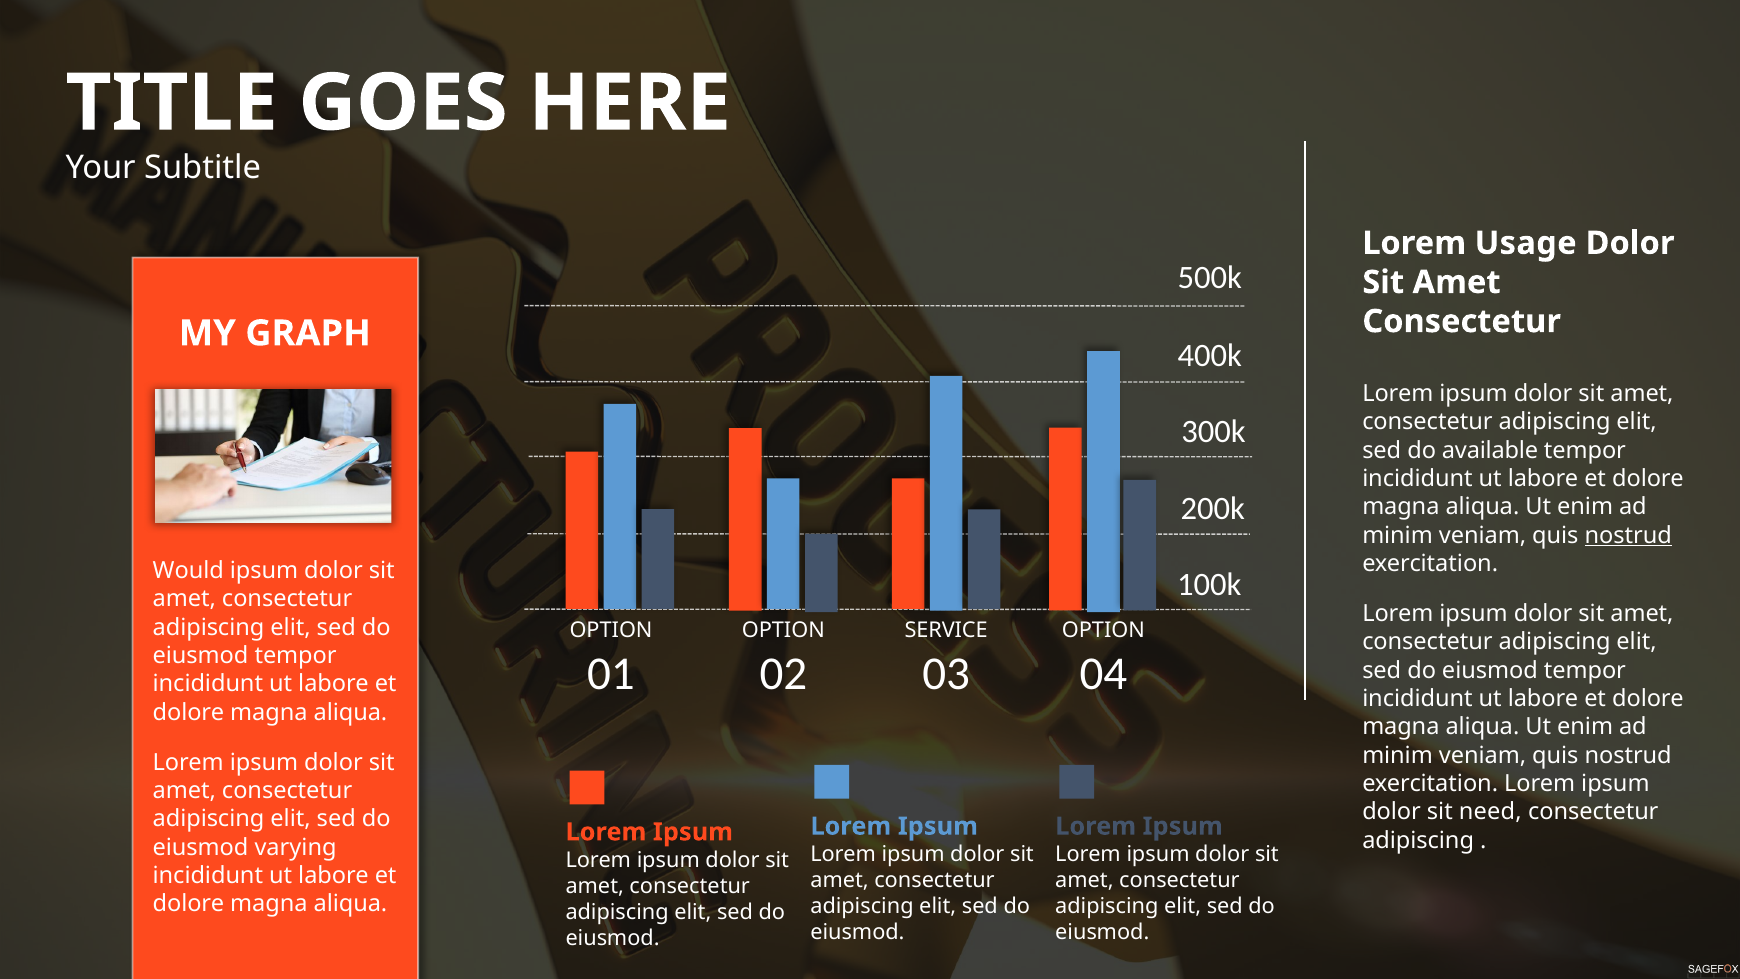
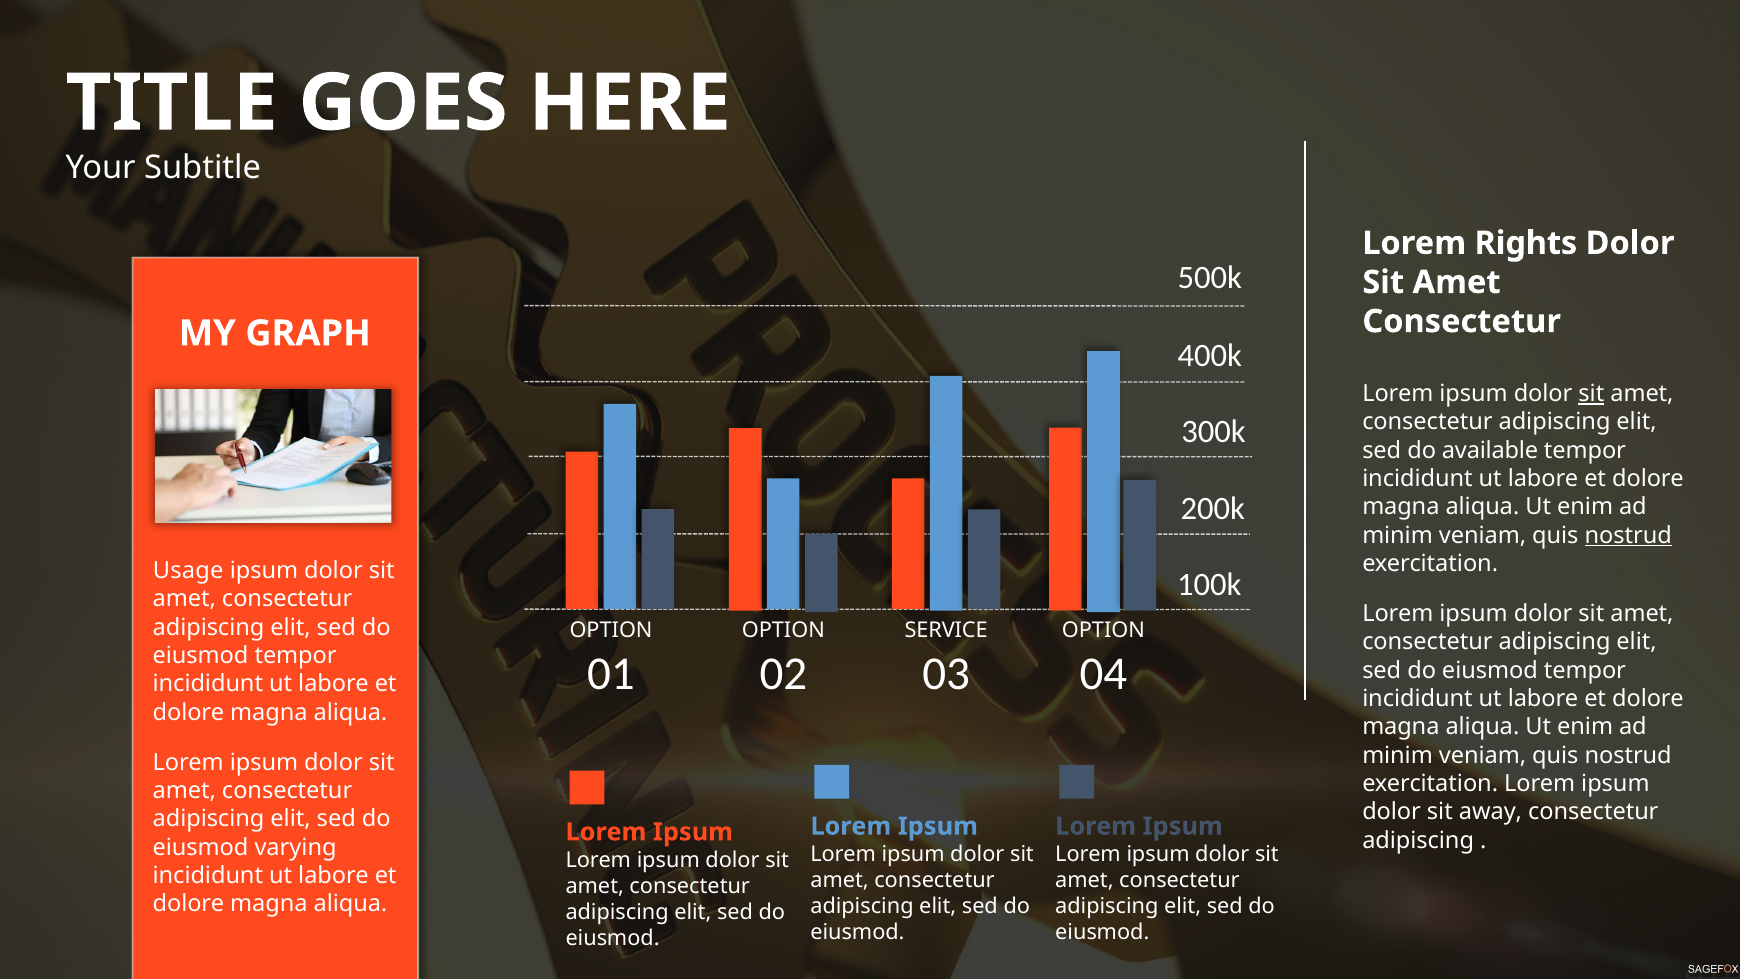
Usage: Usage -> Rights
sit at (1591, 394) underline: none -> present
Would: Would -> Usage
need: need -> away
